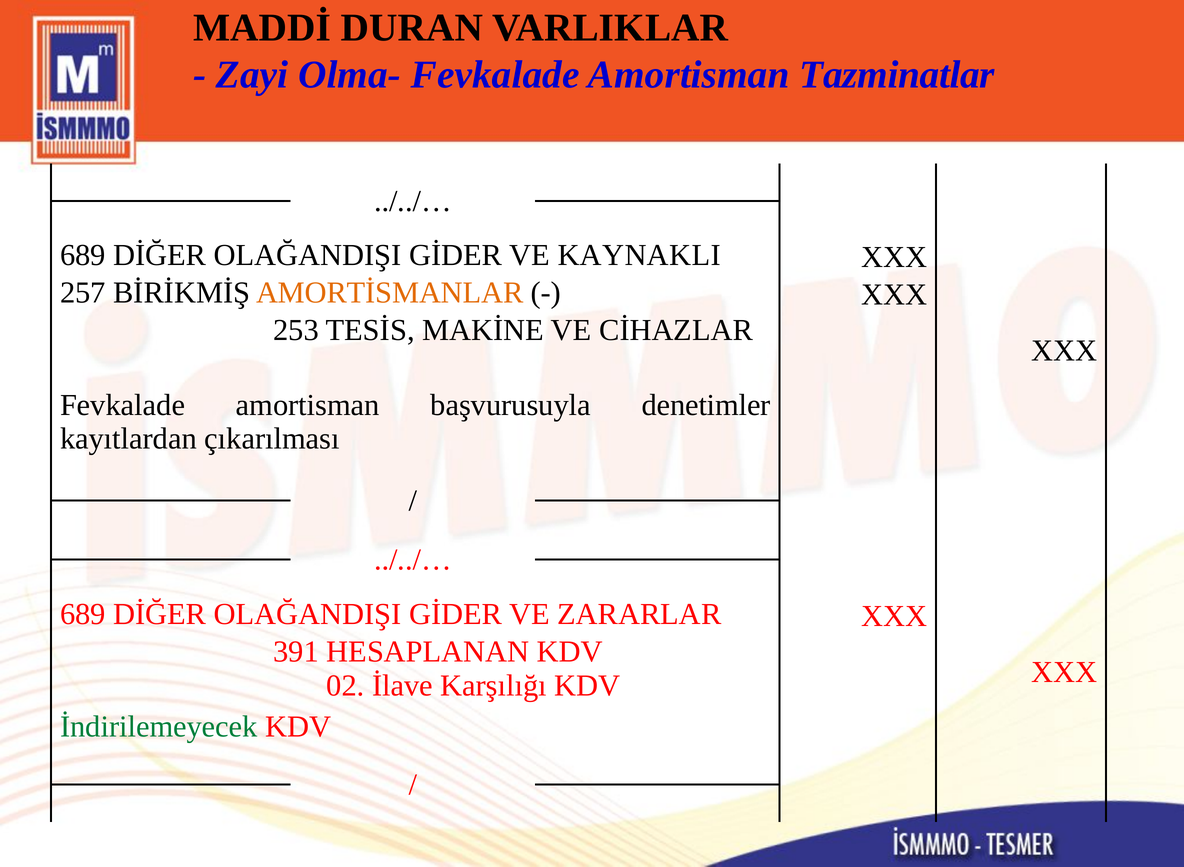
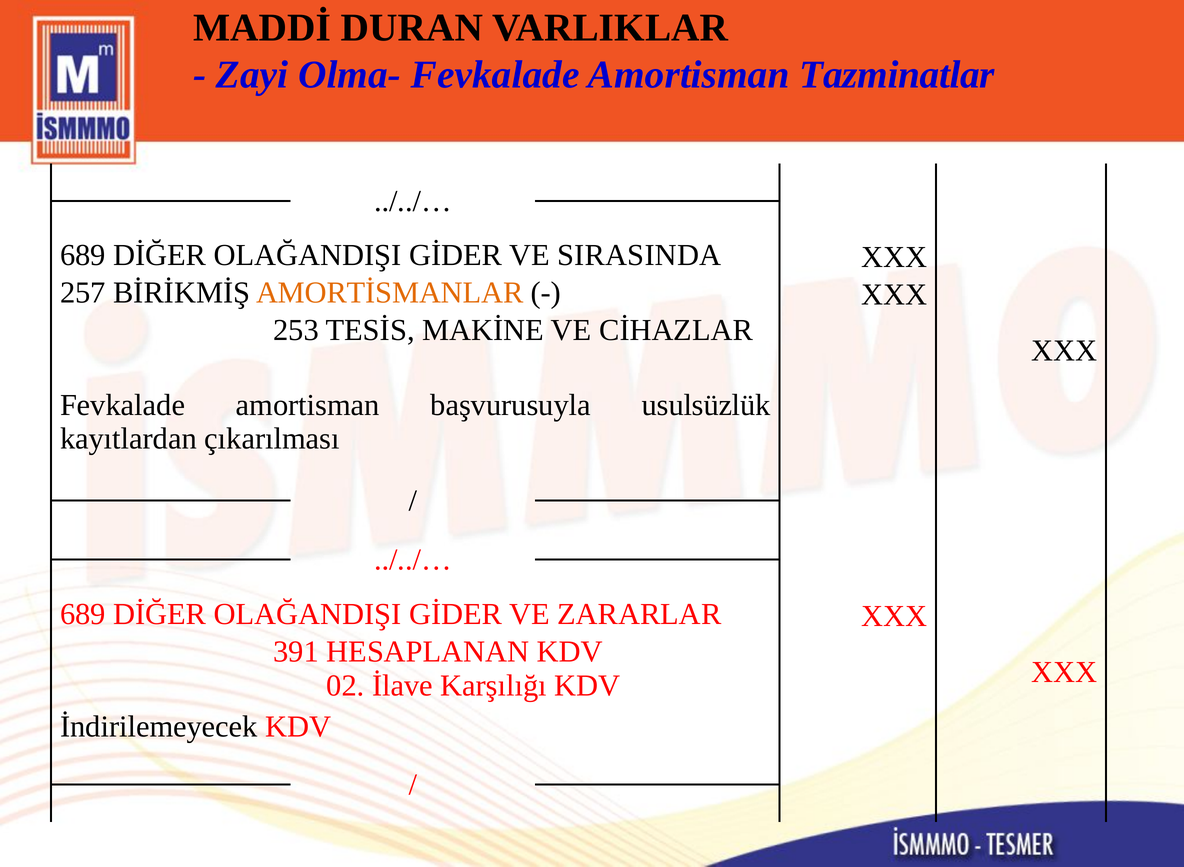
KAYNAKLI: KAYNAKLI -> SIRASINDA
denetimler: denetimler -> usulsüzlük
İndirilemeyecek colour: green -> black
